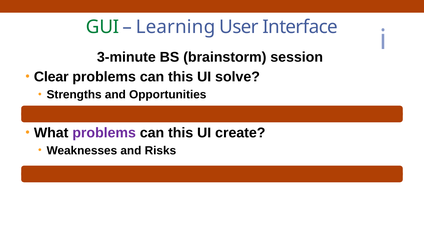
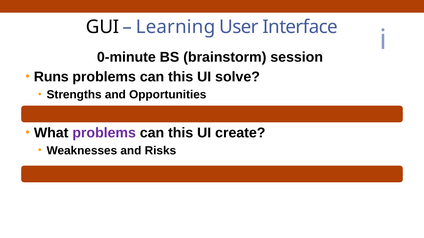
GUI colour: green -> black
3-minute: 3-minute -> 0-minute
Clear: Clear -> Runs
